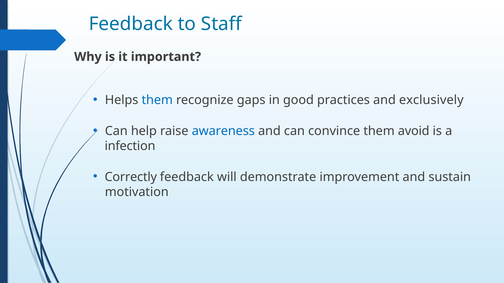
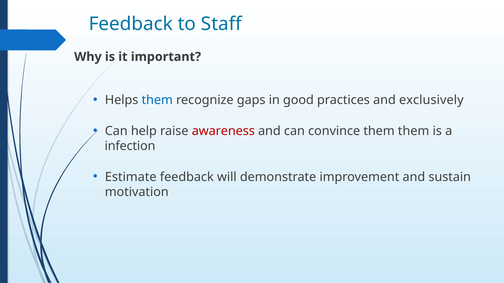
awareness colour: blue -> red
them avoid: avoid -> them
Correctly: Correctly -> Estimate
